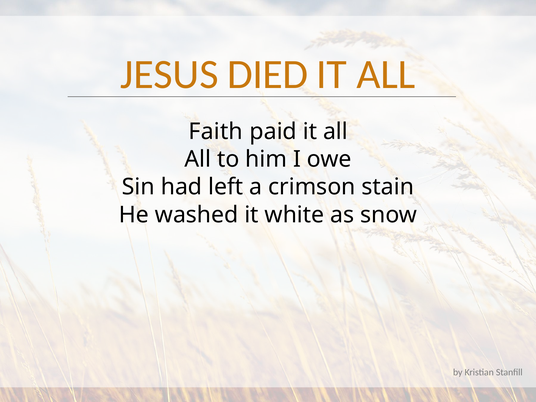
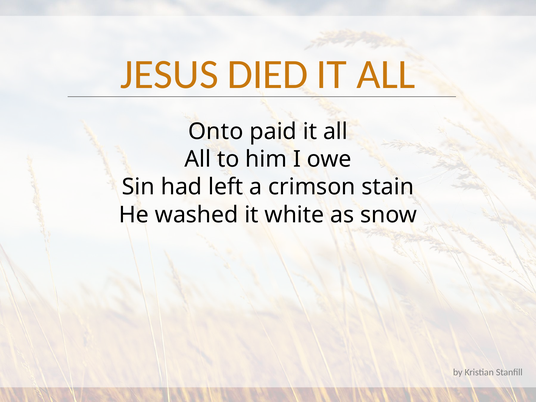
Faith: Faith -> Onto
